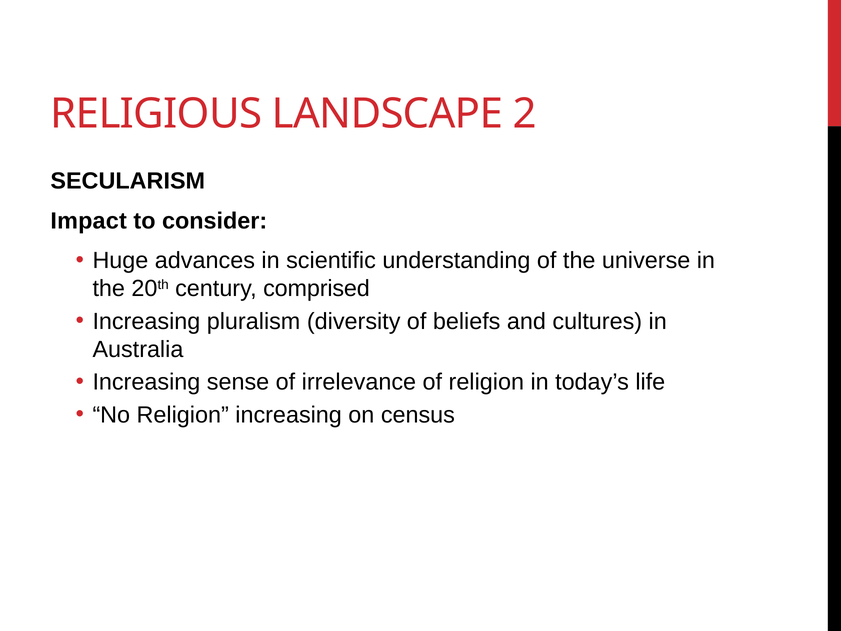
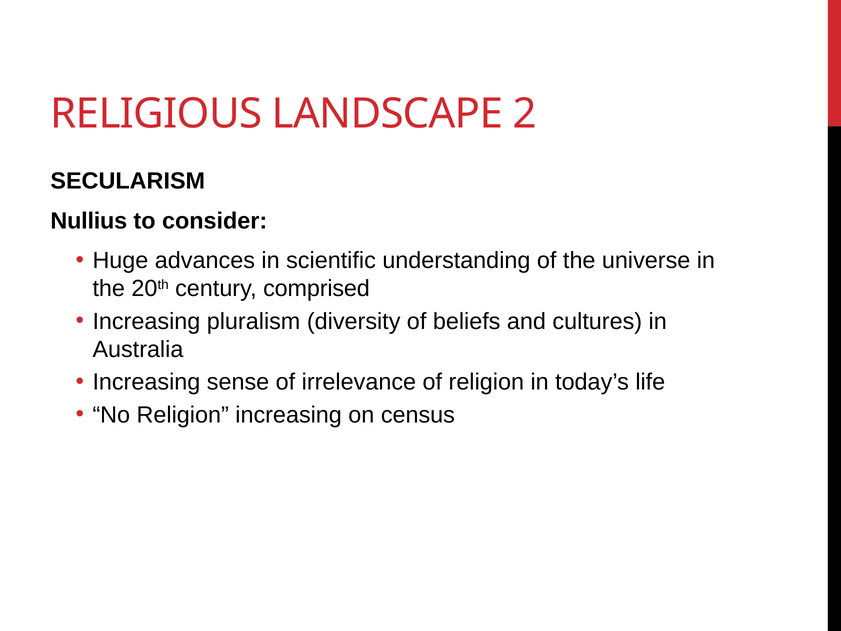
Impact: Impact -> Nullius
